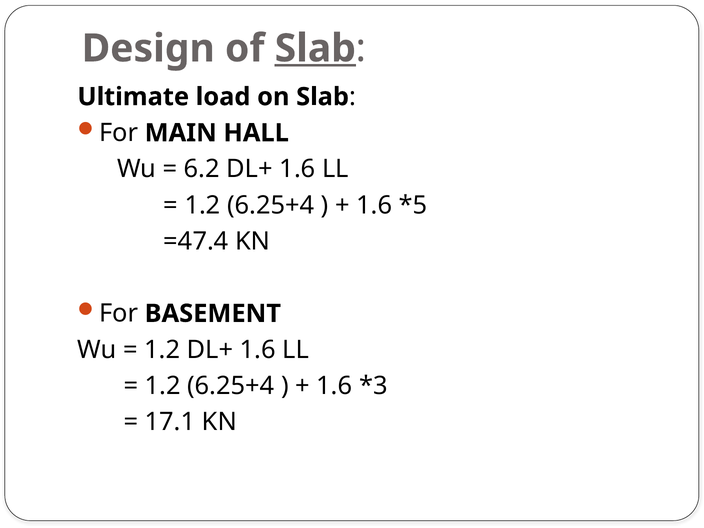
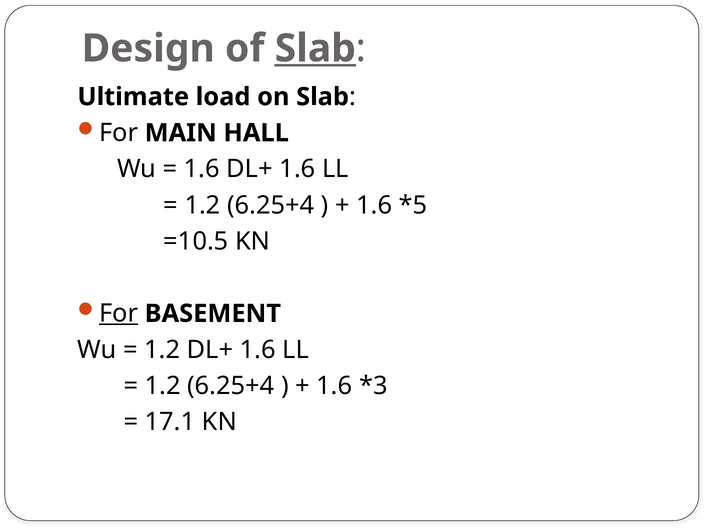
6.2 at (202, 169): 6.2 -> 1.6
=47.4: =47.4 -> =10.5
For at (119, 314) underline: none -> present
